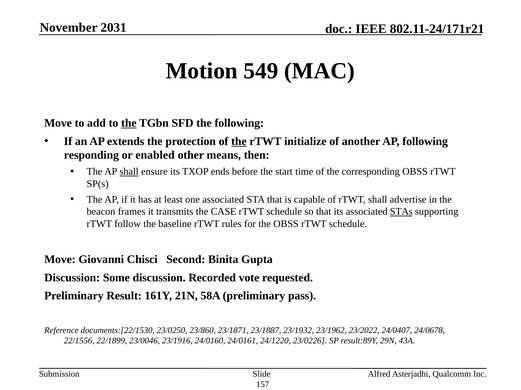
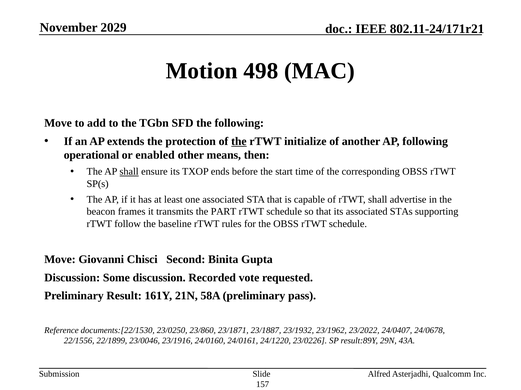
2031: 2031 -> 2029
549: 549 -> 498
the at (129, 123) underline: present -> none
responding: responding -> operational
CASE: CASE -> PART
STAs underline: present -> none
